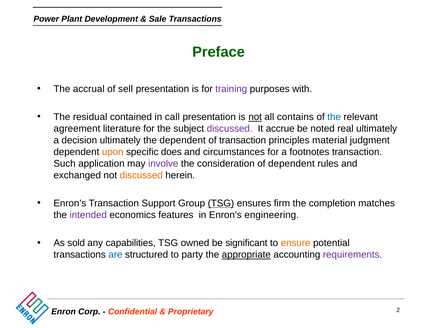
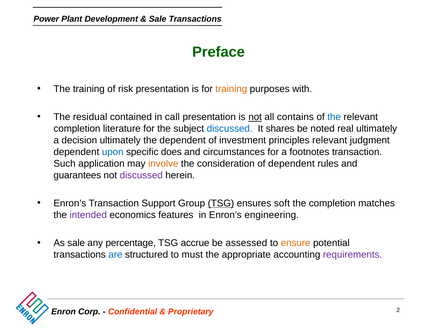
The accrual: accrual -> training
sell: sell -> risk
training at (231, 89) colour: purple -> orange
agreement at (77, 129): agreement -> completion
discussed at (230, 129) colour: purple -> blue
accrue: accrue -> shares
of transaction: transaction -> investment
principles material: material -> relevant
upon colour: orange -> blue
involve colour: purple -> orange
exchanged: exchanged -> guarantees
discussed at (141, 175) colour: orange -> purple
firm: firm -> soft
As sold: sold -> sale
capabilities: capabilities -> percentage
owned: owned -> accrue
significant: significant -> assessed
party: party -> must
appropriate underline: present -> none
